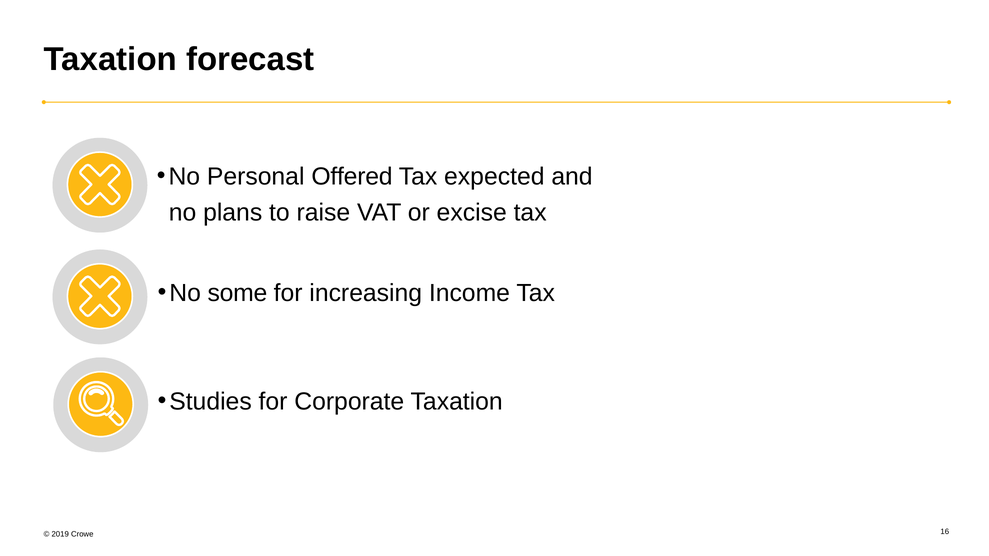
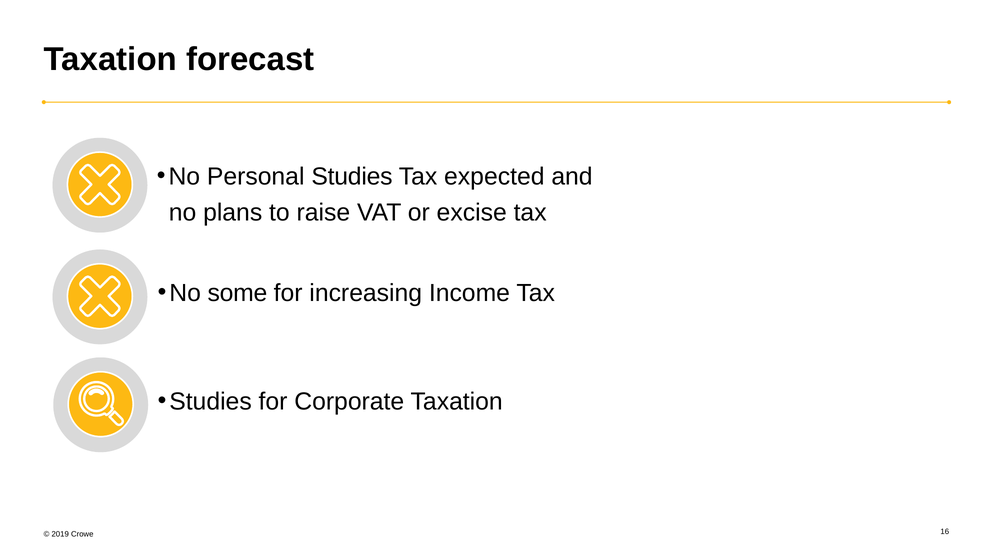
Personal Offered: Offered -> Studies
